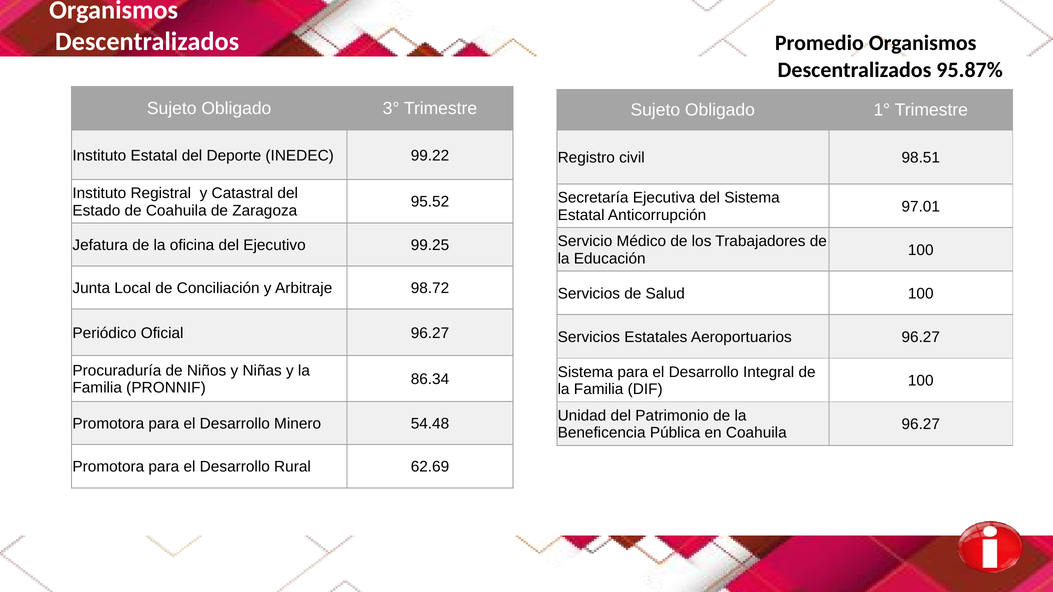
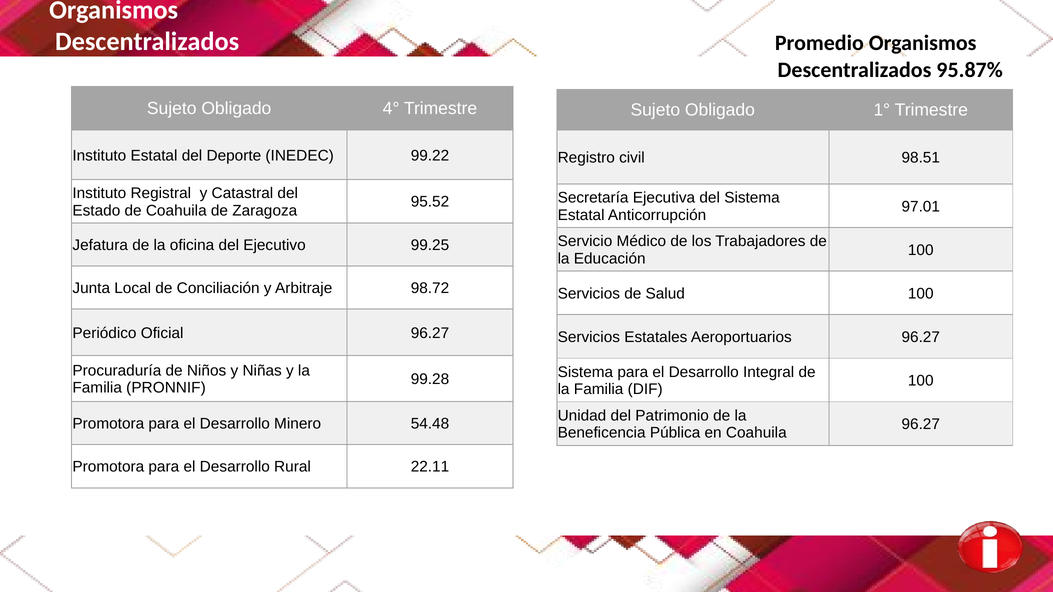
3°: 3° -> 4°
86.34: 86.34 -> 99.28
62.69: 62.69 -> 22.11
